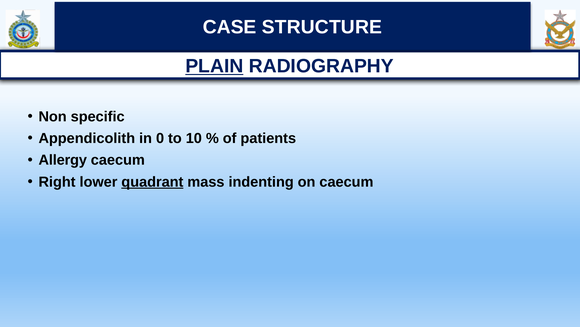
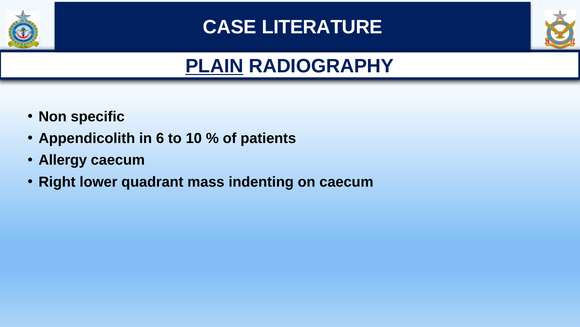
STRUCTURE: STRUCTURE -> LITERATURE
0: 0 -> 6
quadrant underline: present -> none
